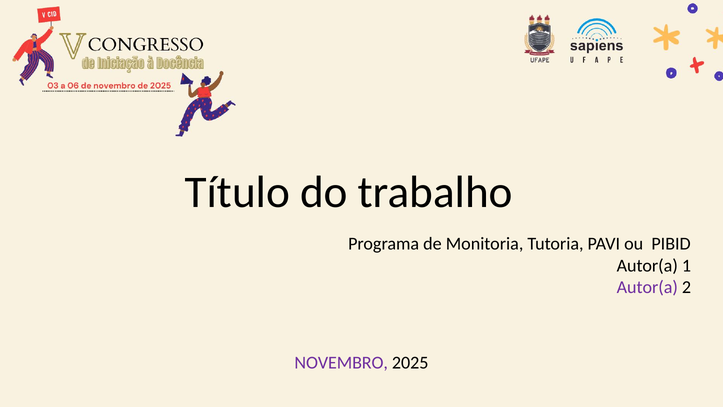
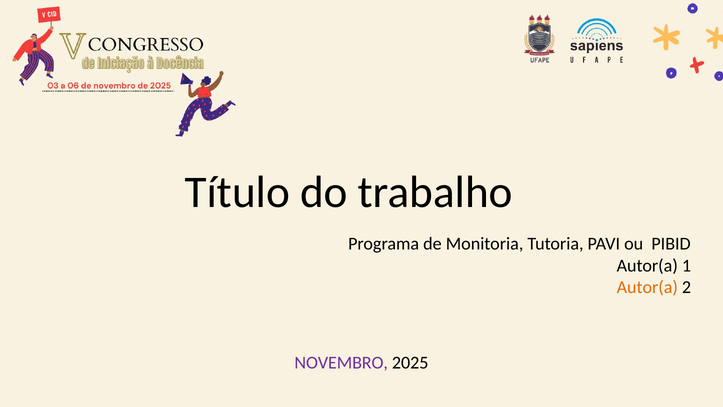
Autor(a at (647, 287) colour: purple -> orange
